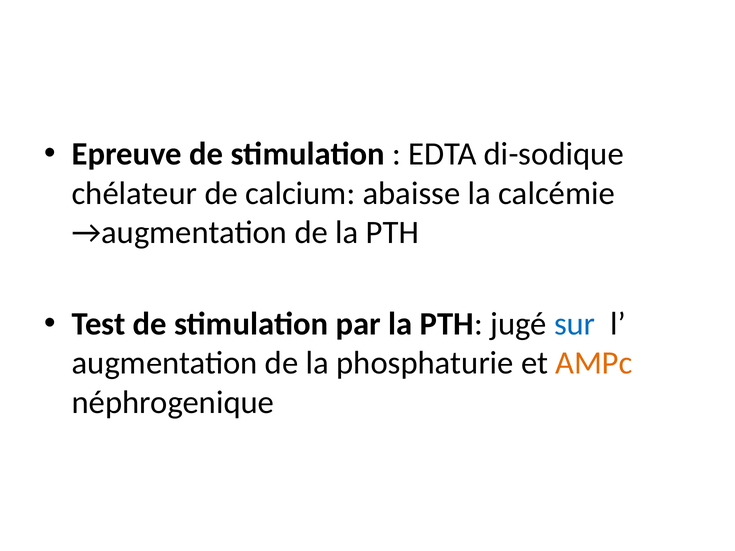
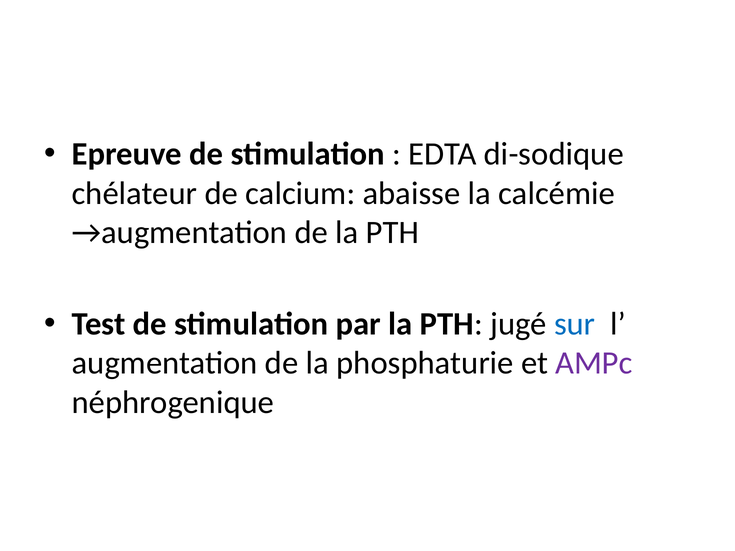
AMPc colour: orange -> purple
